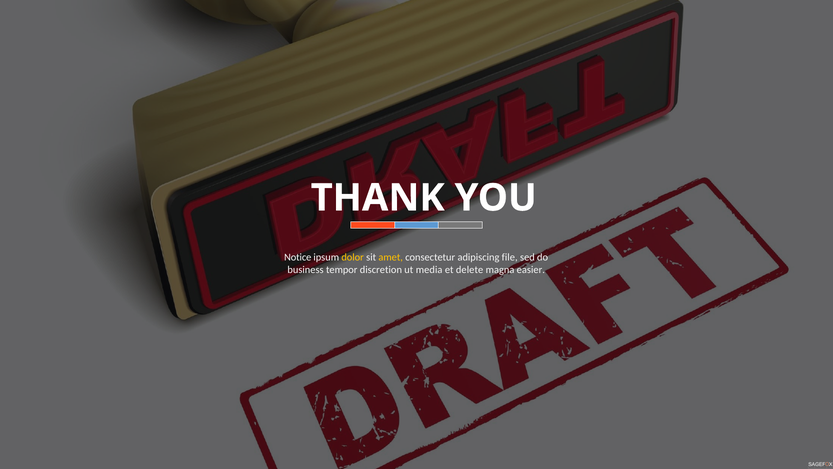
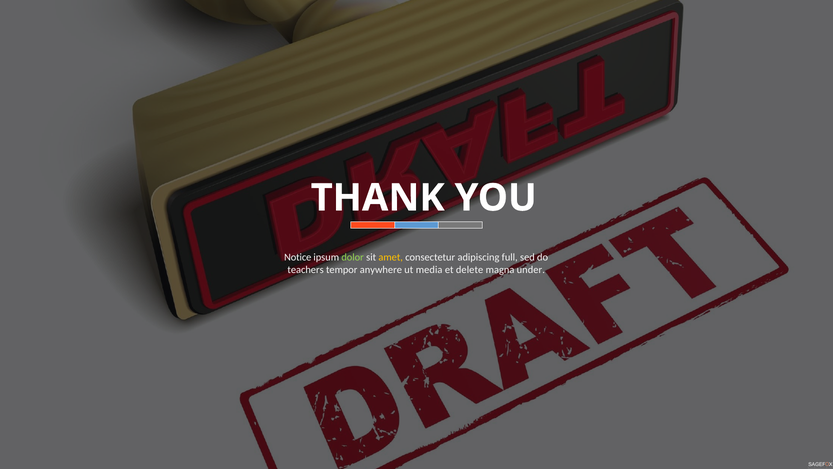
dolor colour: yellow -> light green
file: file -> full
business: business -> teachers
discretion: discretion -> anywhere
easier: easier -> under
